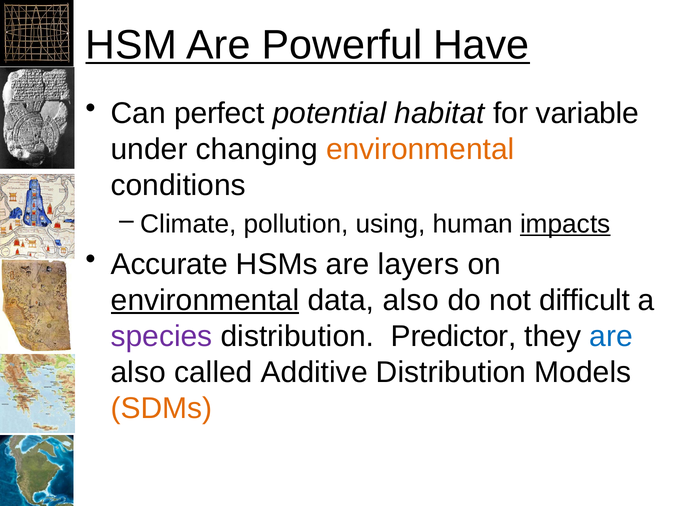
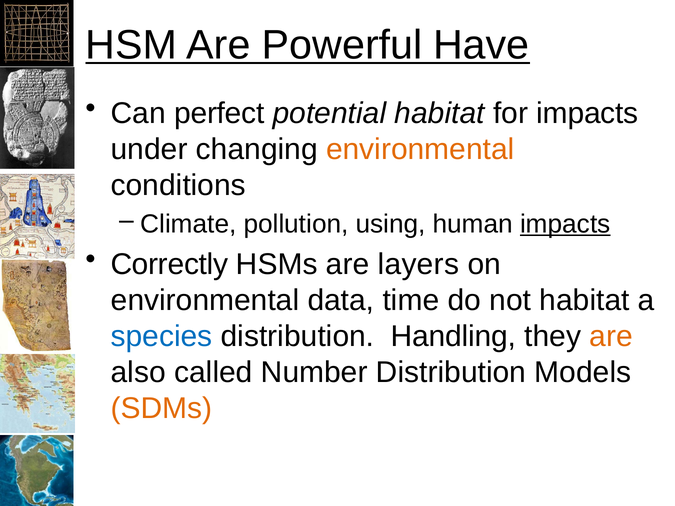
for variable: variable -> impacts
Accurate: Accurate -> Correctly
environmental at (205, 300) underline: present -> none
data also: also -> time
not difficult: difficult -> habitat
species colour: purple -> blue
Predictor: Predictor -> Handling
are at (611, 336) colour: blue -> orange
Additive: Additive -> Number
